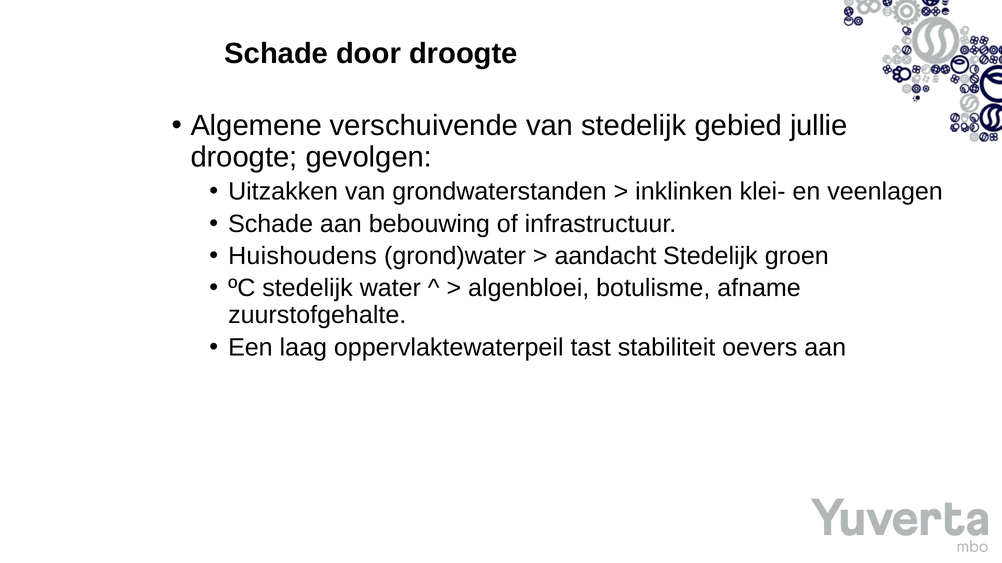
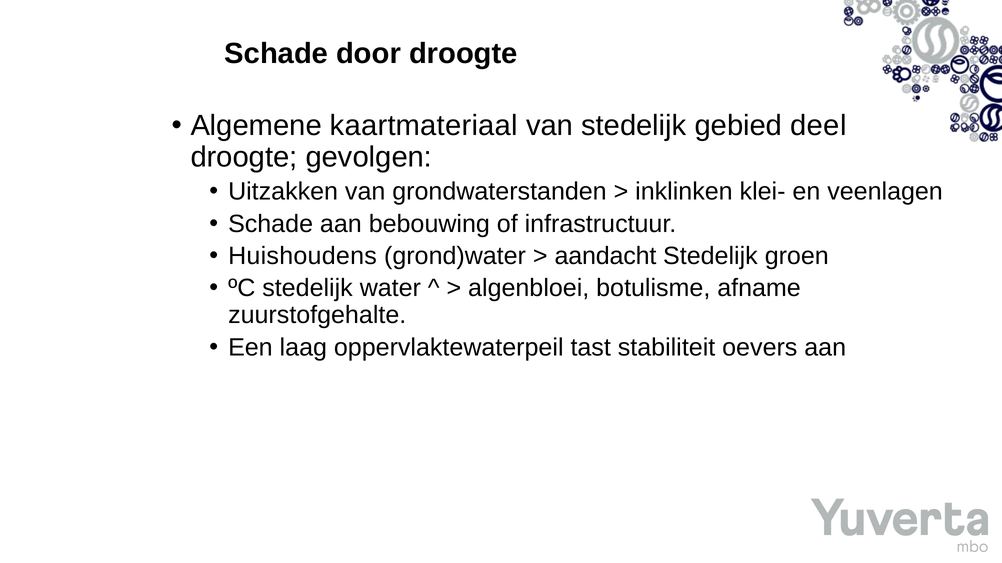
verschuivende: verschuivende -> kaartmateriaal
jullie: jullie -> deel
